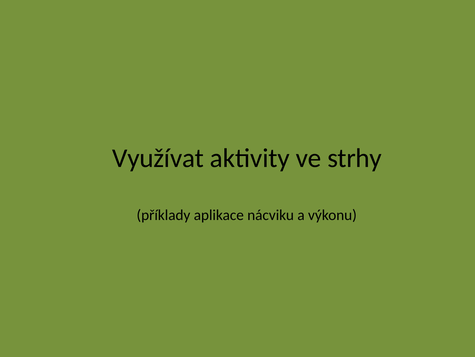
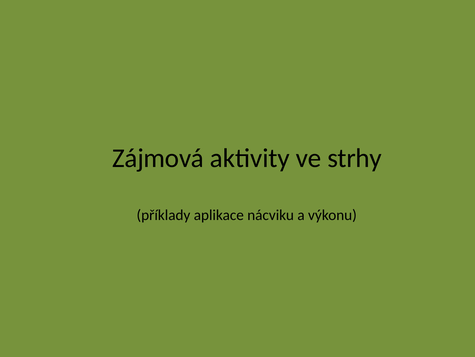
Využívat: Využívat -> Zájmová
